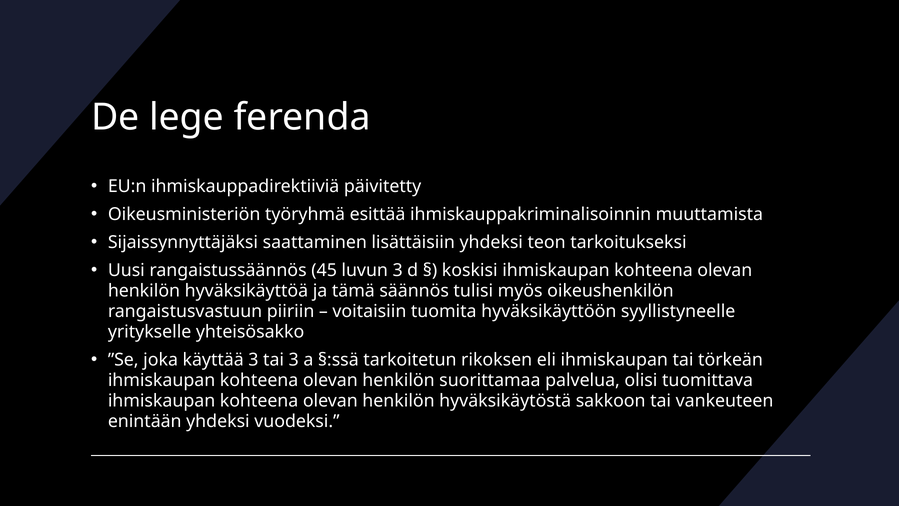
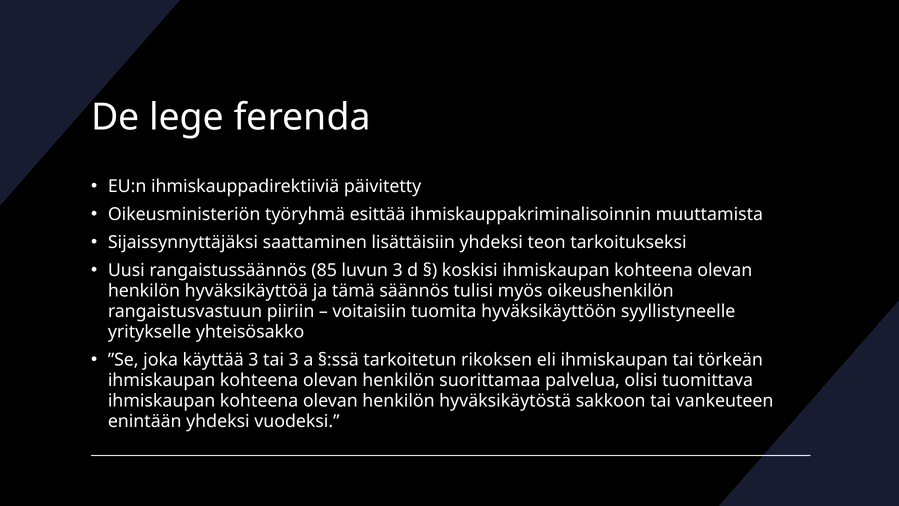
45: 45 -> 85
